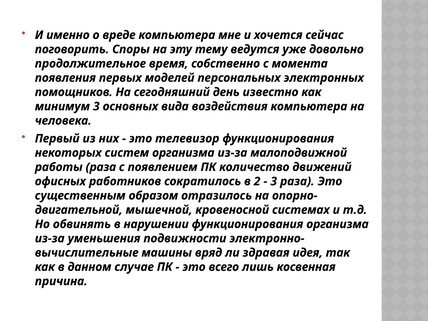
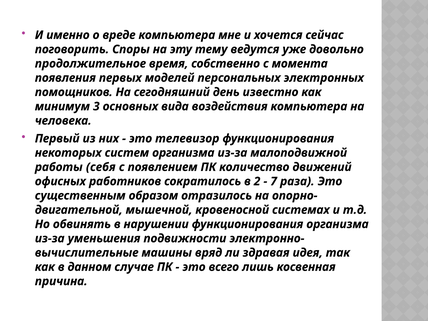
работы раза: раза -> себя
3 at (274, 181): 3 -> 7
